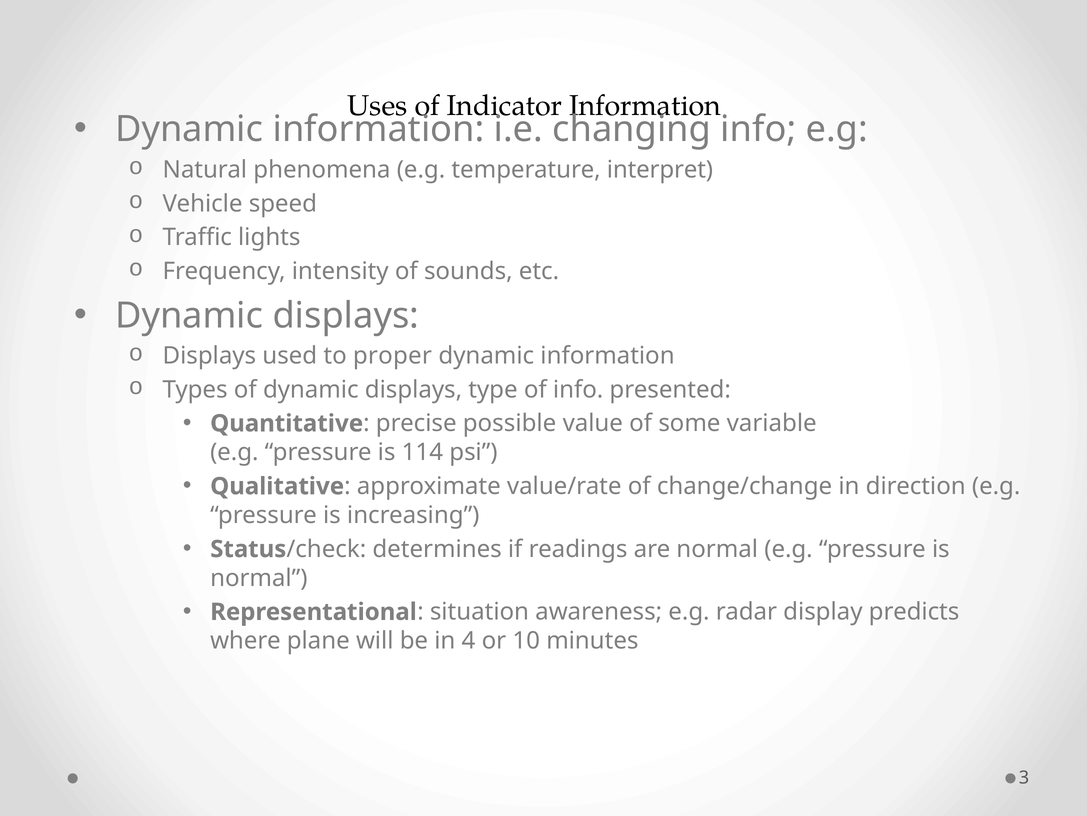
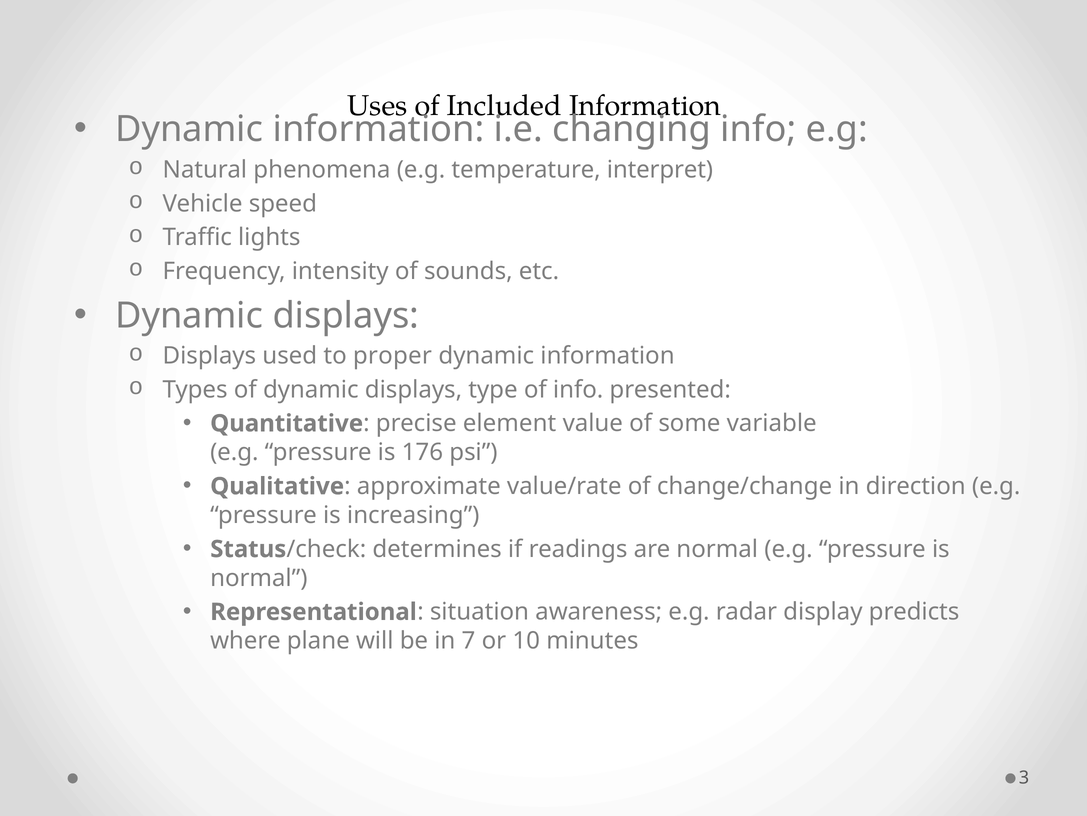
Indicator: Indicator -> Included
possible: possible -> element
114: 114 -> 176
4: 4 -> 7
